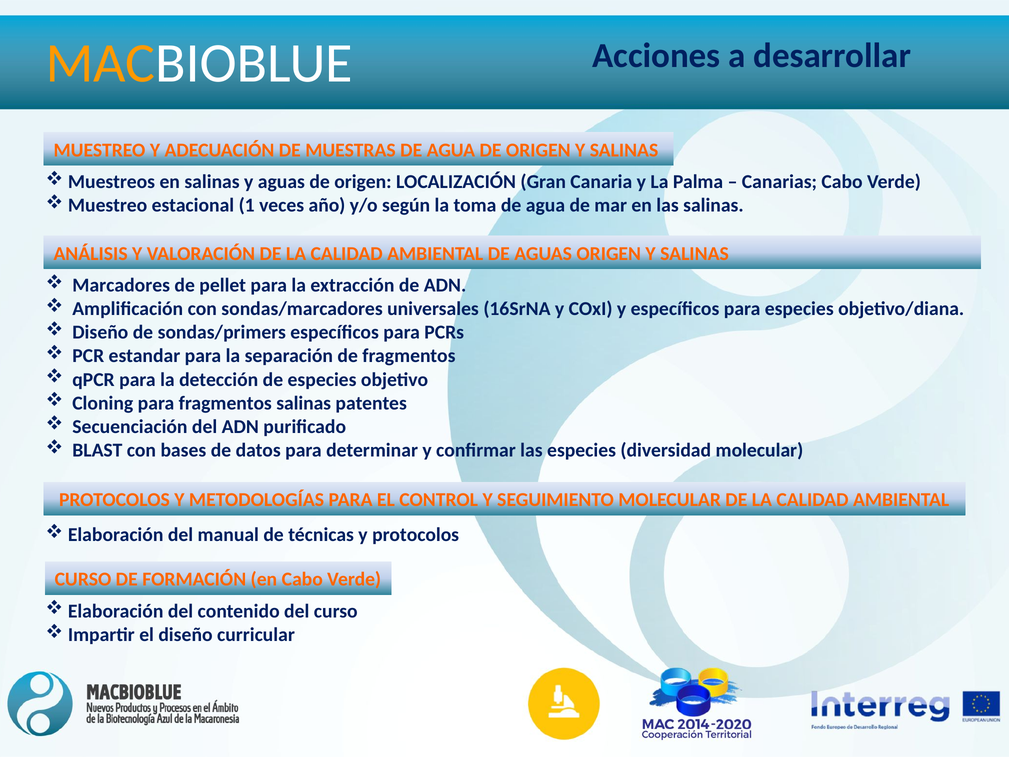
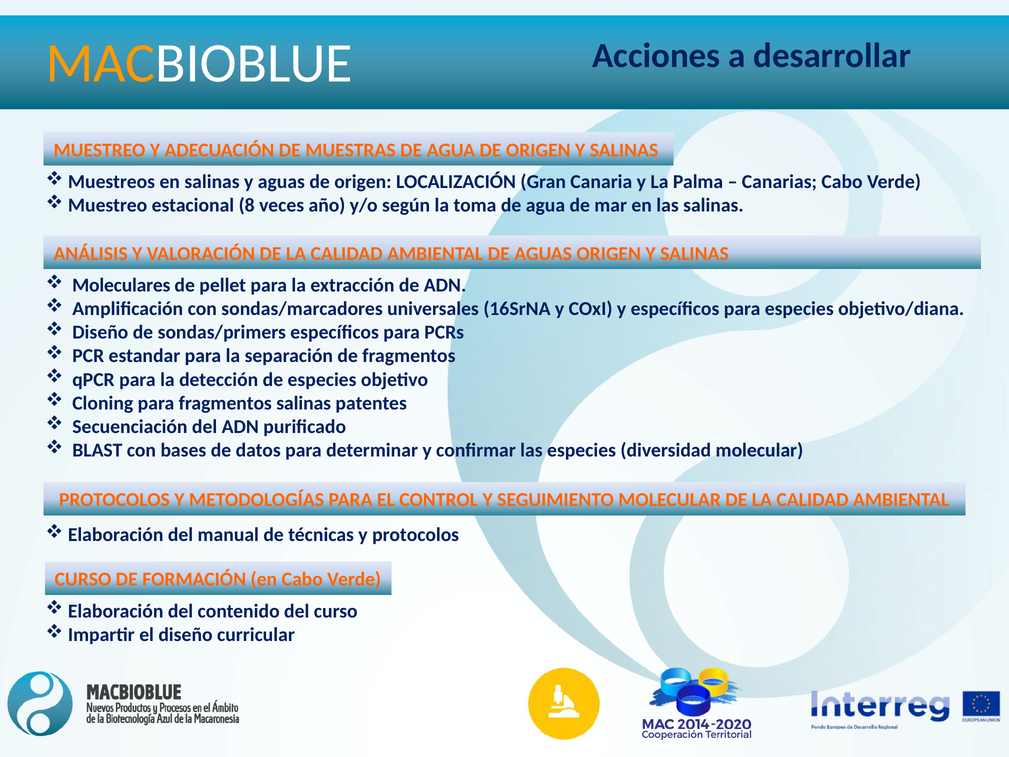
1: 1 -> 8
Marcadores: Marcadores -> Moleculares
